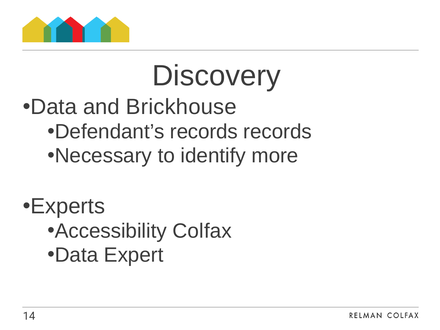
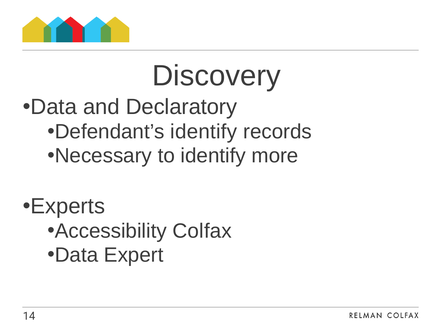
Brickhouse: Brickhouse -> Declaratory
Defendant’s records: records -> identify
